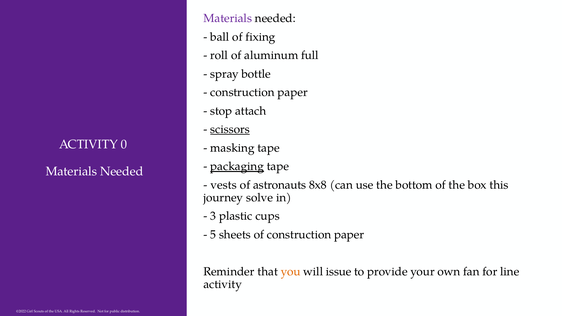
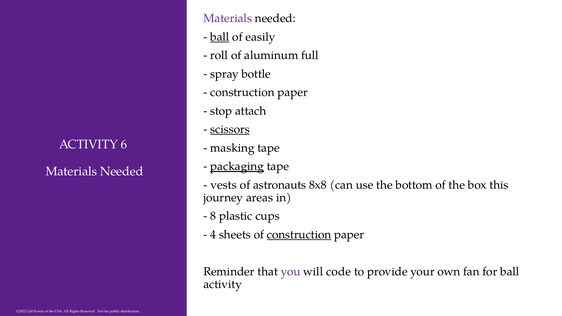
ball at (220, 37) underline: none -> present
fixing: fixing -> easily
0: 0 -> 6
solve: solve -> areas
3: 3 -> 8
5: 5 -> 4
construction at (299, 235) underline: none -> present
you colour: orange -> purple
issue: issue -> code
for line: line -> ball
